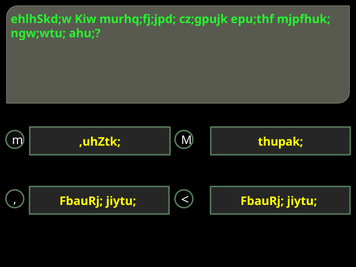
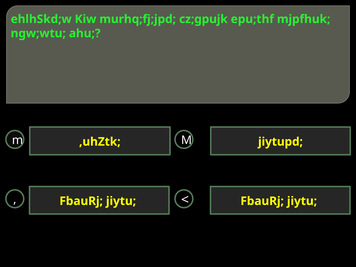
thupak: thupak -> jiytupd
